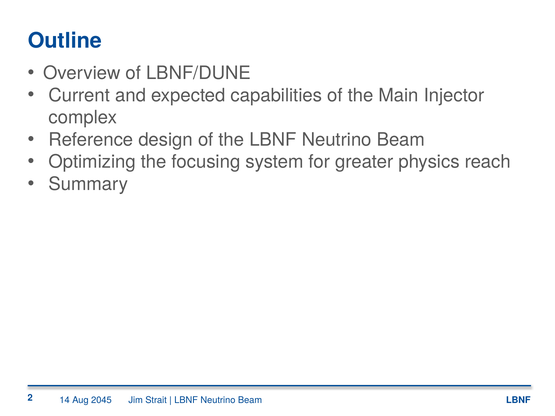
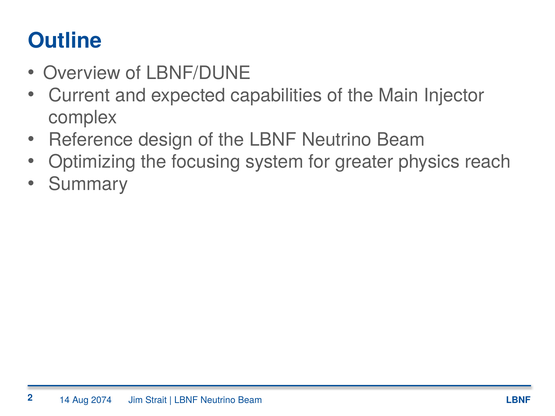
2045: 2045 -> 2074
